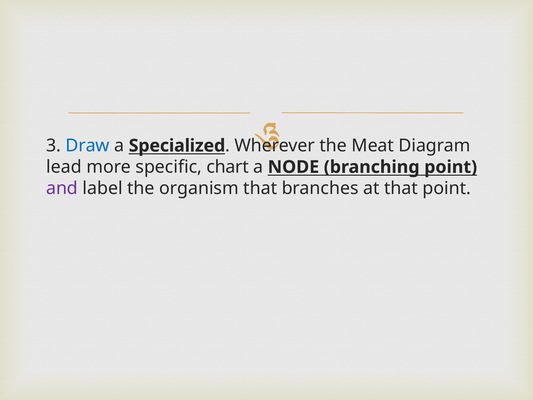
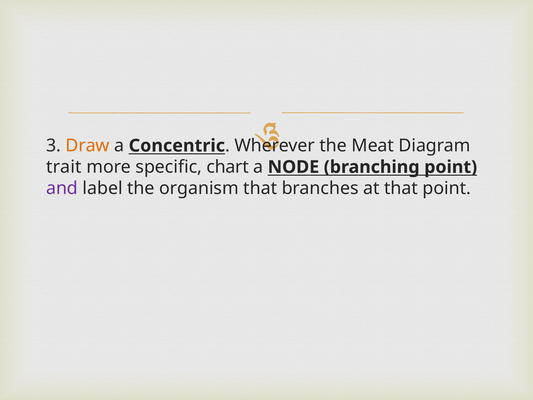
Draw colour: blue -> orange
Specialized: Specialized -> Concentric
lead: lead -> trait
